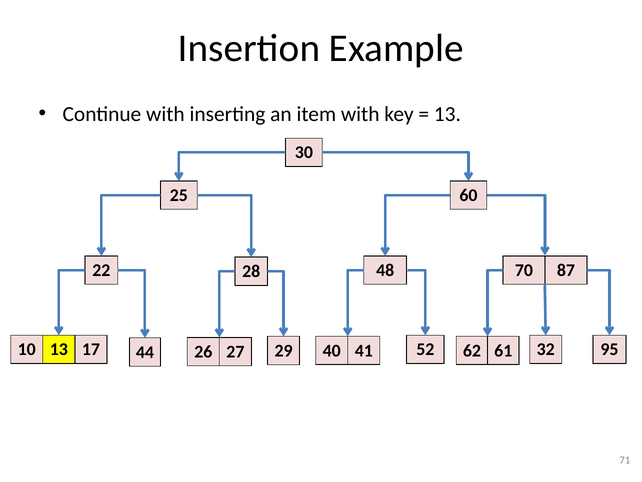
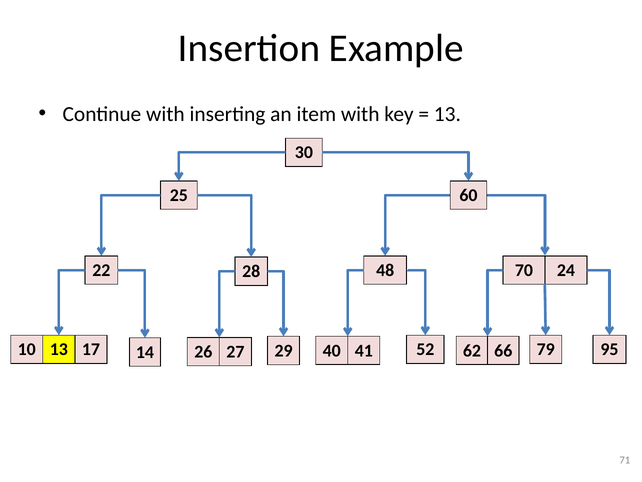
87: 87 -> 24
44: 44 -> 14
61: 61 -> 66
32: 32 -> 79
